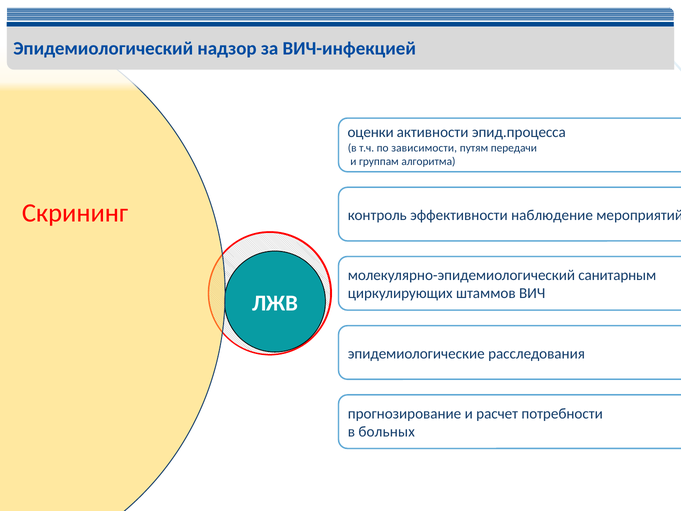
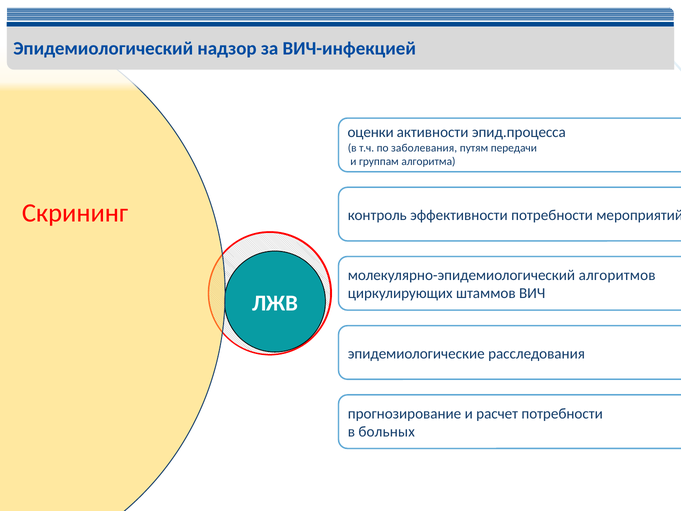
зависимости: зависимости -> заболевания
эффективности наблюдение: наблюдение -> потребности
санитарным: санитарным -> алгоритмов
